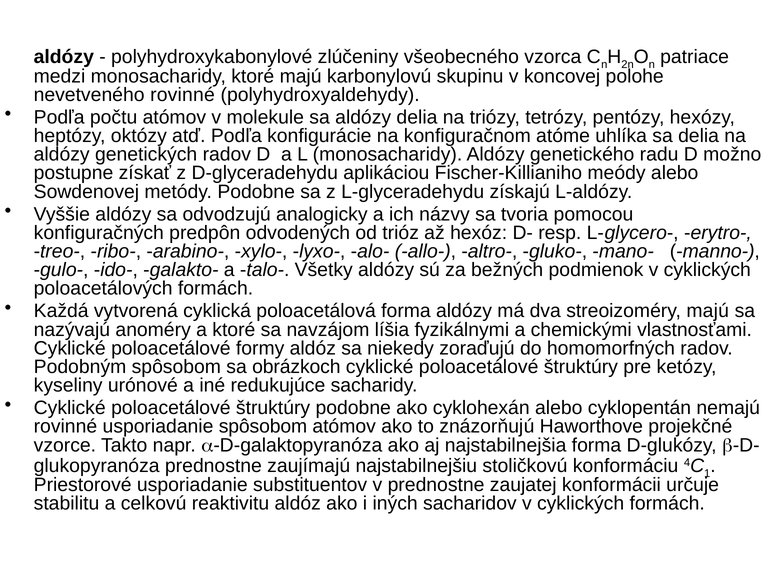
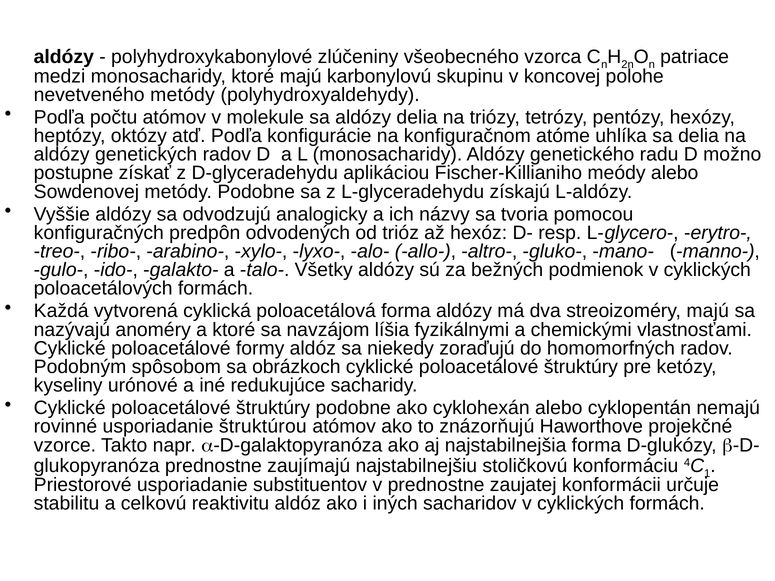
nevetveného rovinné: rovinné -> metódy
usporiadanie spôsobom: spôsobom -> štruktúrou
